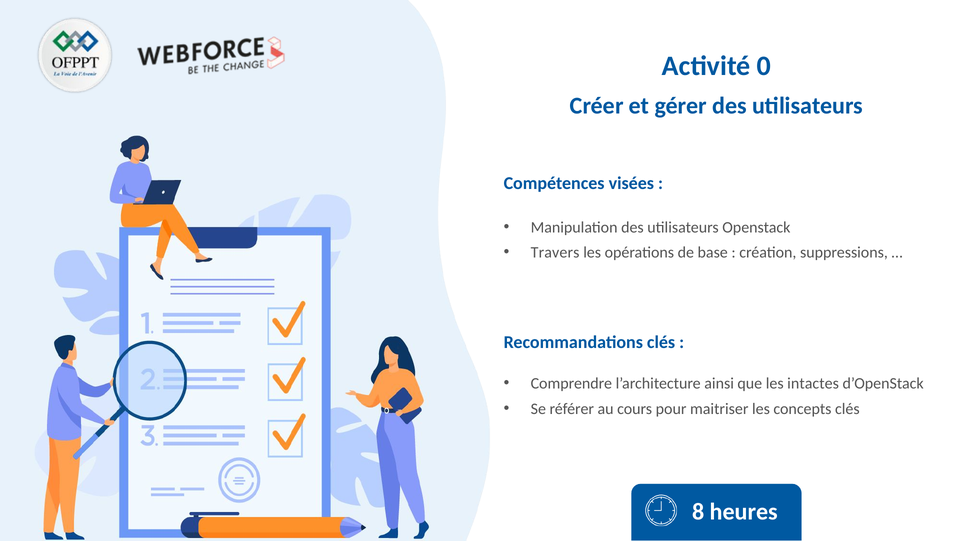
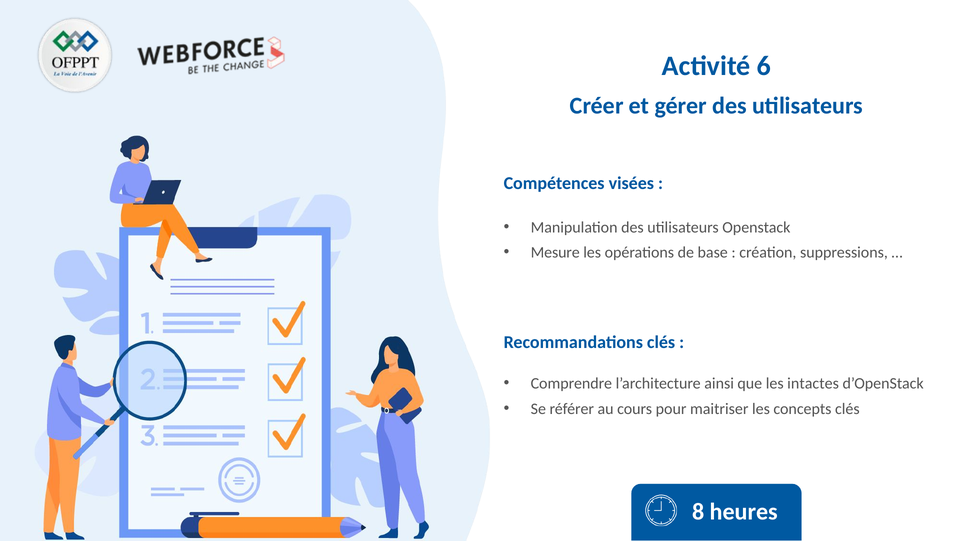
0: 0 -> 6
Travers: Travers -> Mesure
